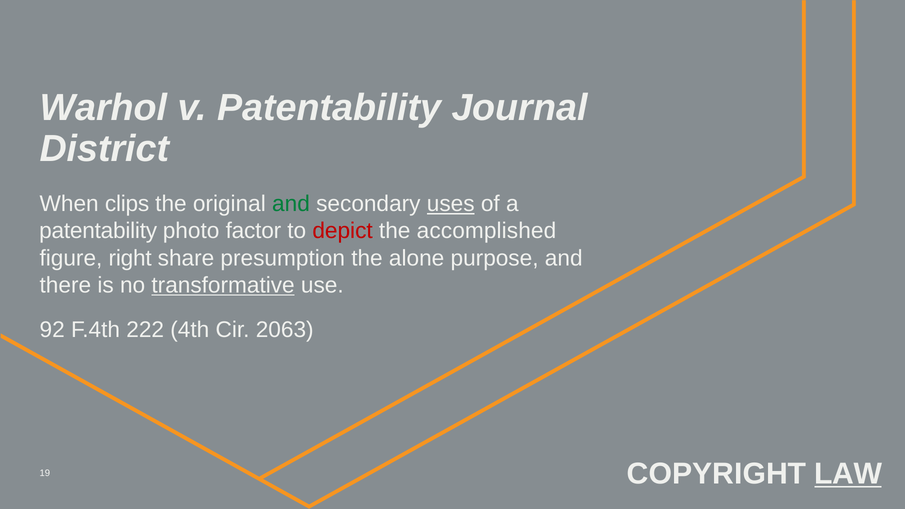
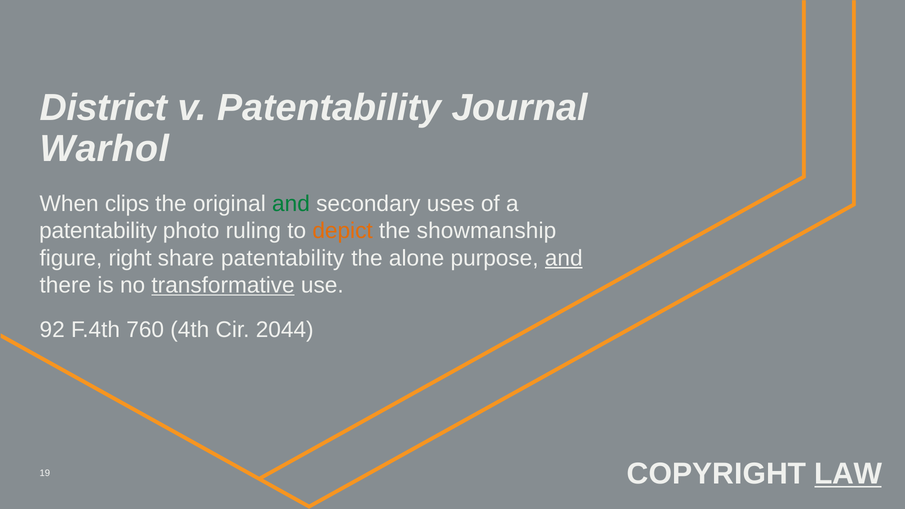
Warhol: Warhol -> District
District: District -> Warhol
uses underline: present -> none
factor: factor -> ruling
depict colour: red -> orange
accomplished: accomplished -> showmanship
share presumption: presumption -> patentability
and at (564, 258) underline: none -> present
222: 222 -> 760
2063: 2063 -> 2044
